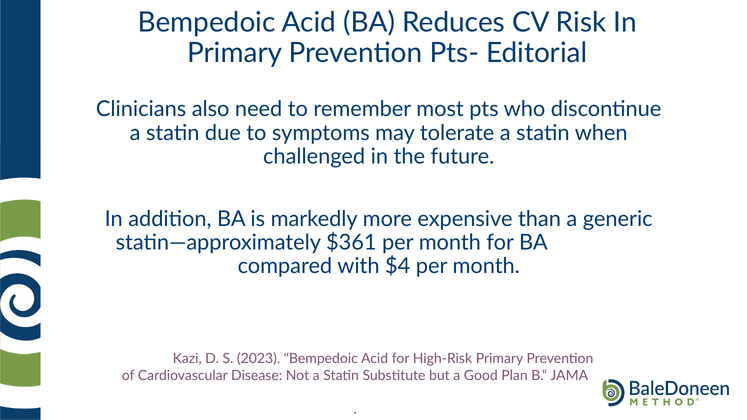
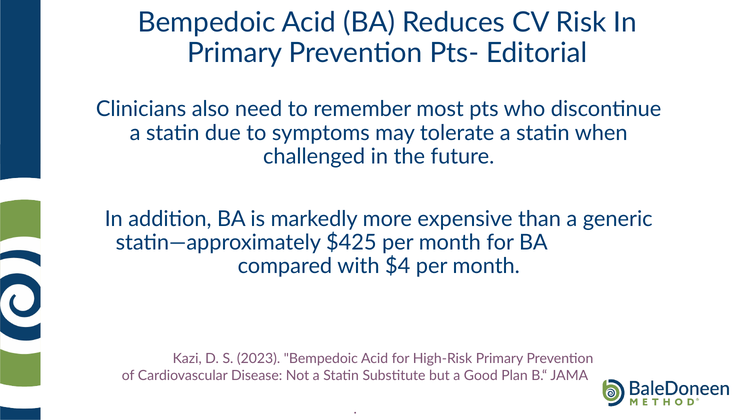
$361: $361 -> $425
